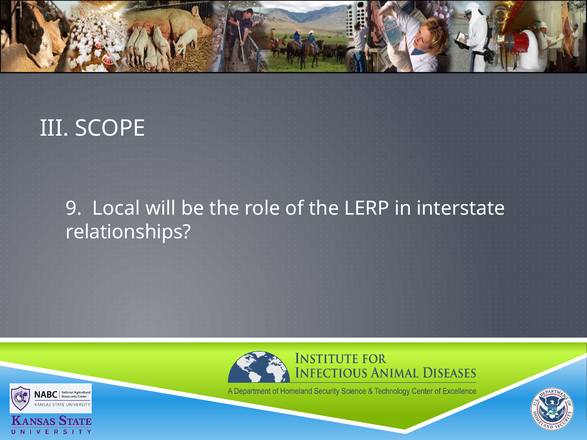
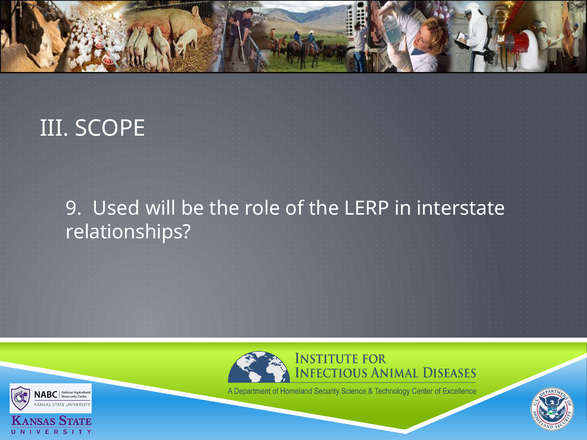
Local: Local -> Used
